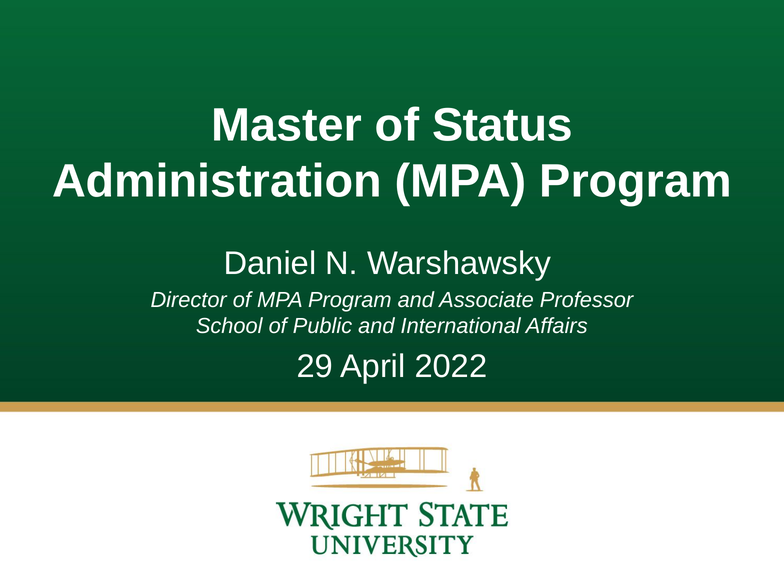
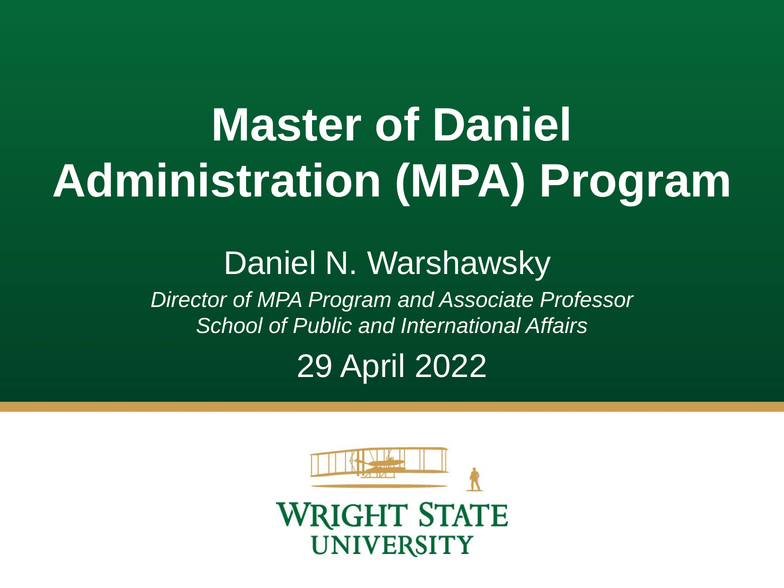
of Status: Status -> Daniel
